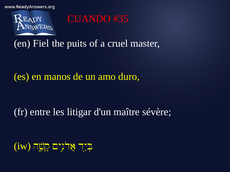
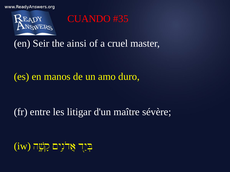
Fiel: Fiel -> Seir
puits: puits -> ainsi
